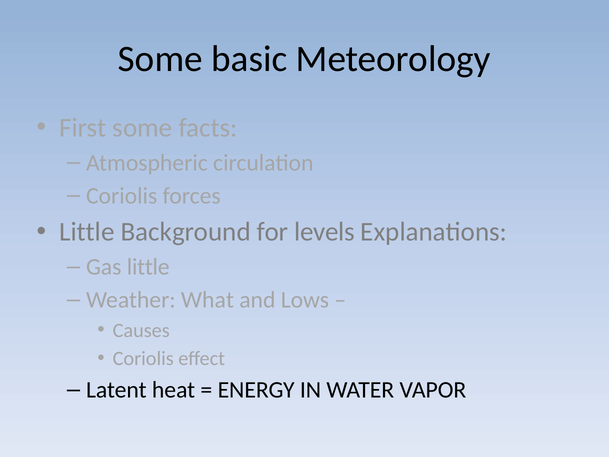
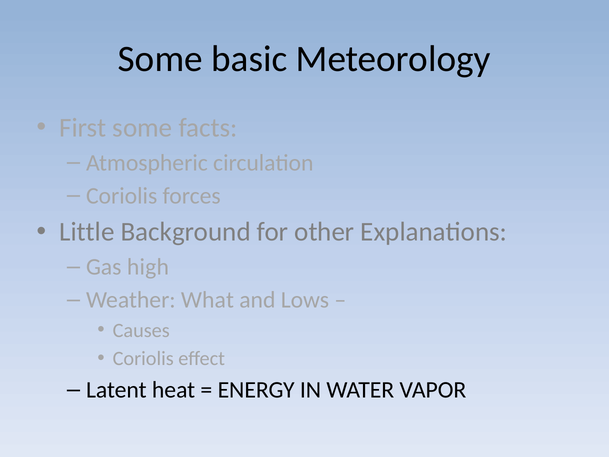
levels: levels -> other
Gas little: little -> high
